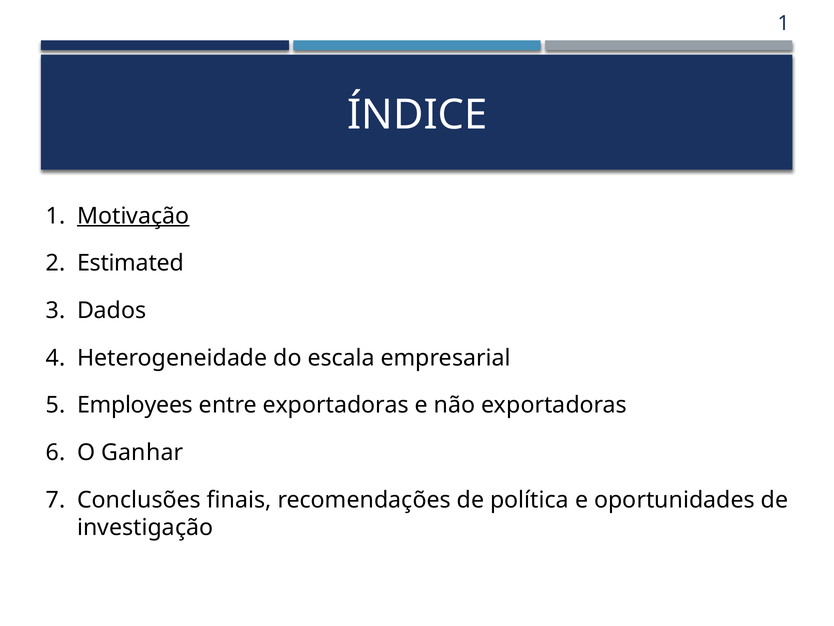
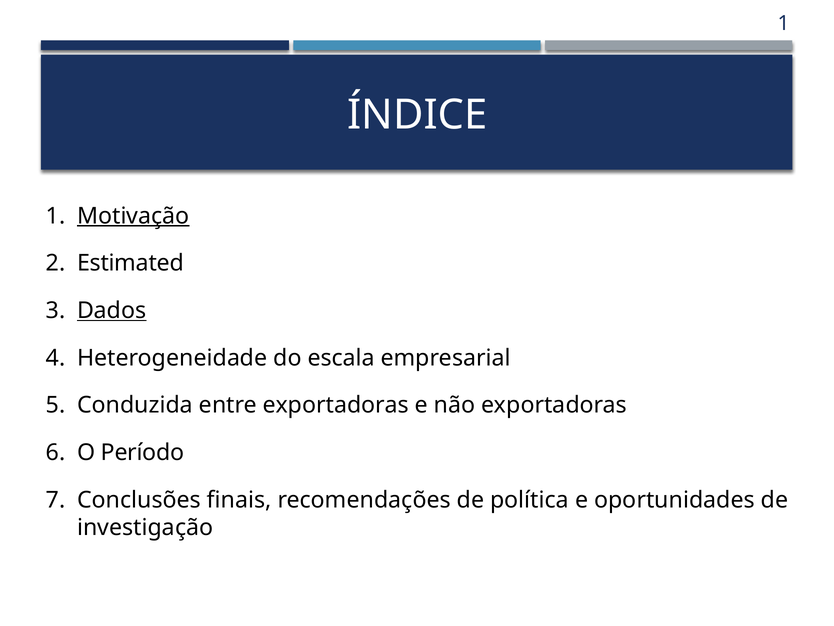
Dados underline: none -> present
Employees: Employees -> Conduzida
Ganhar: Ganhar -> Período
